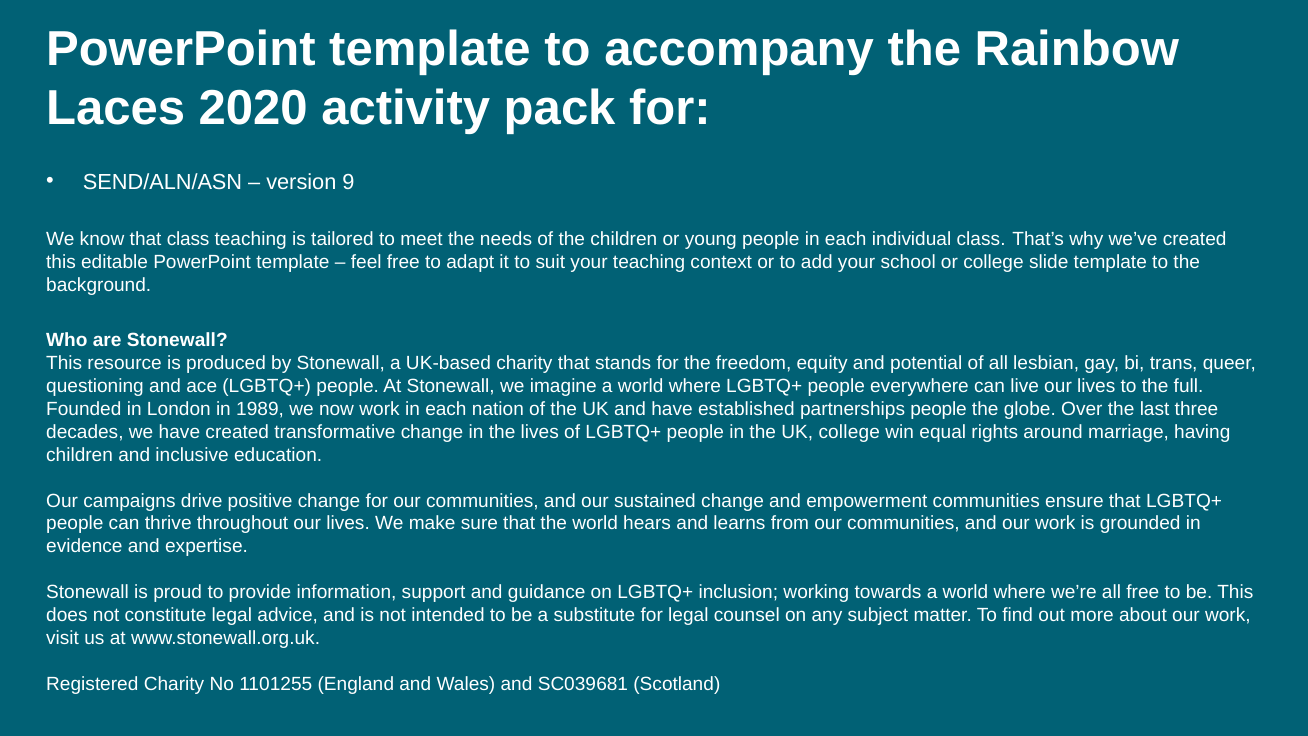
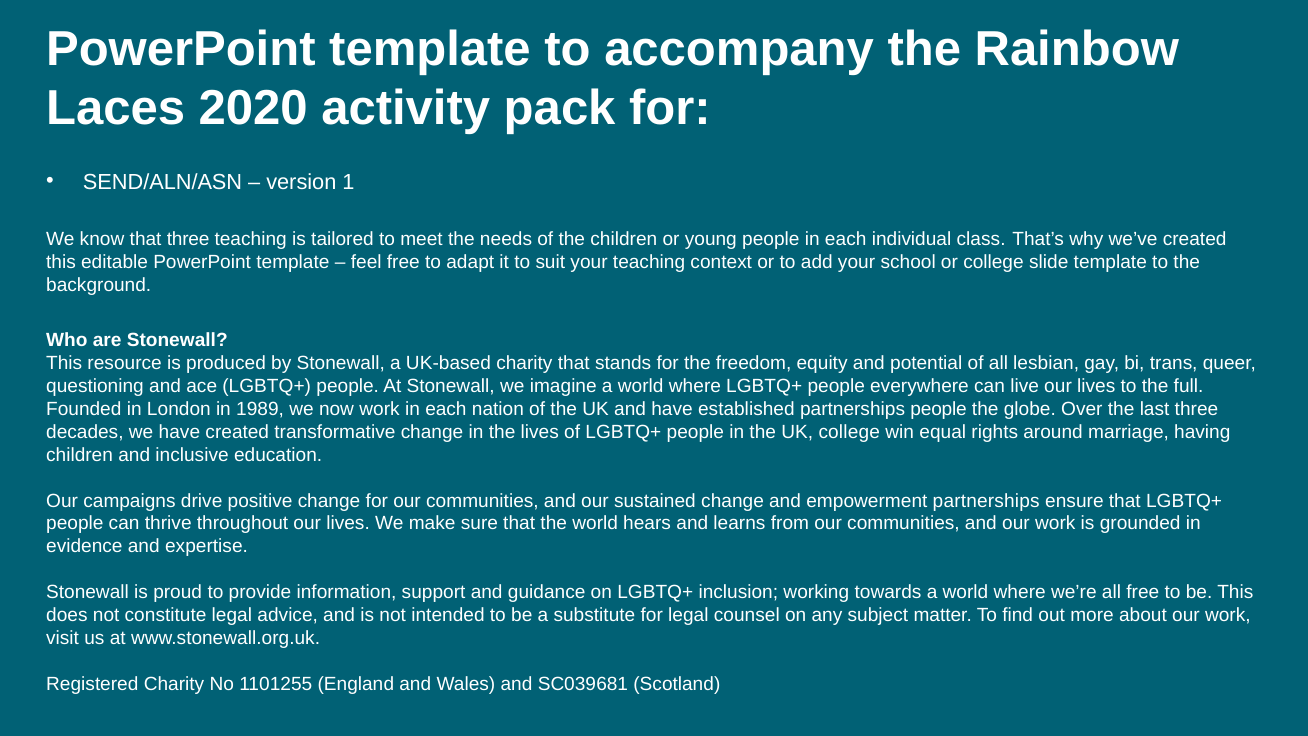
9: 9 -> 1
that class: class -> three
empowerment communities: communities -> partnerships
